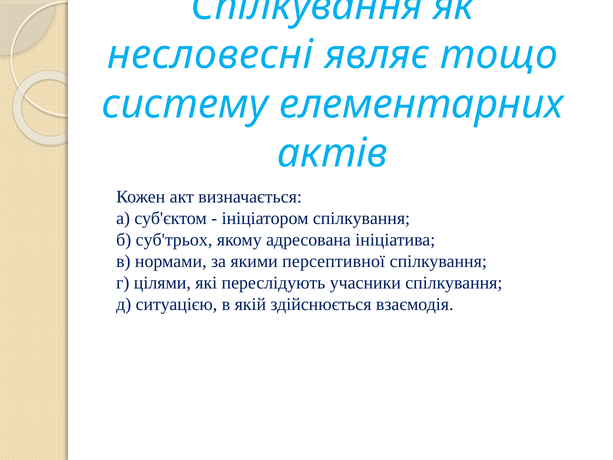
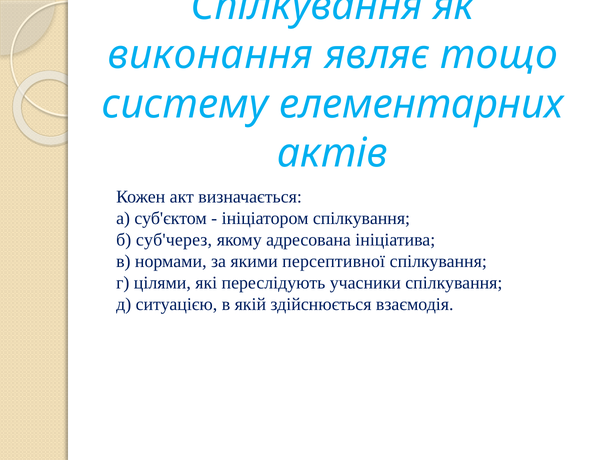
несловесні: несловесні -> виконання
суб'трьох: суб'трьох -> суб'через
